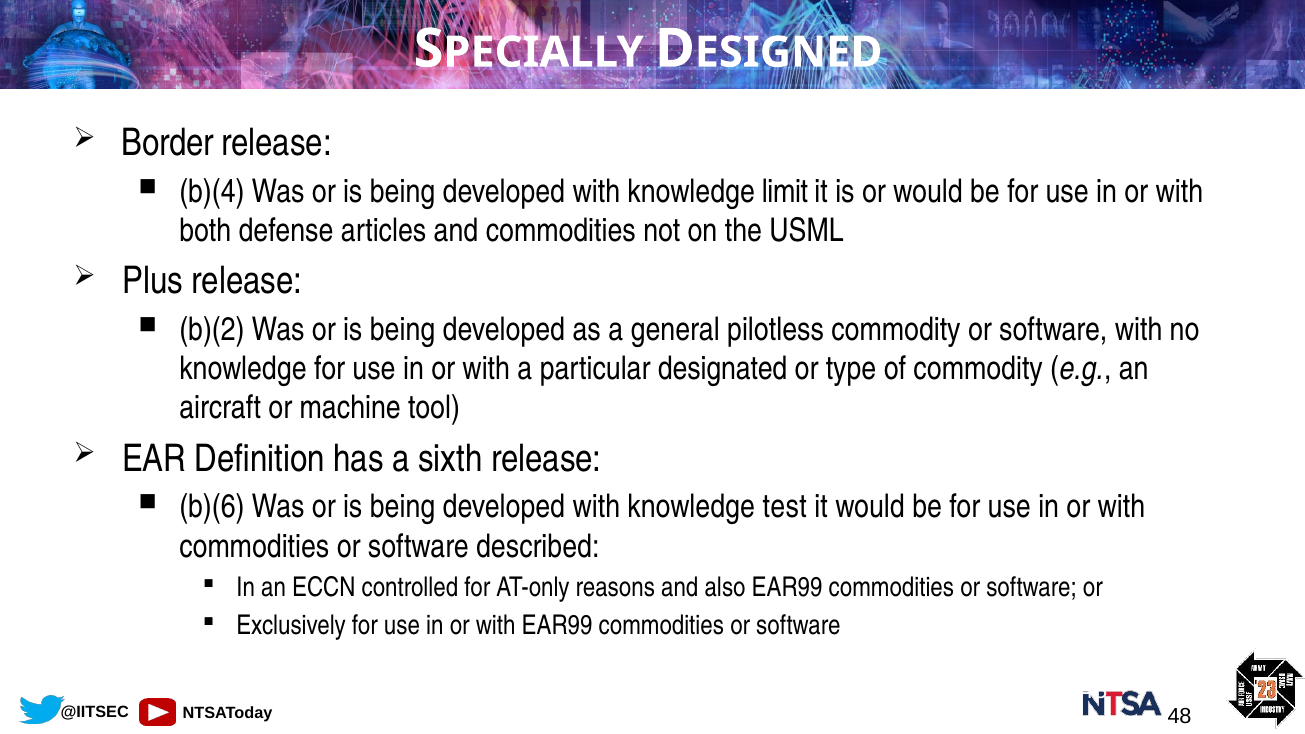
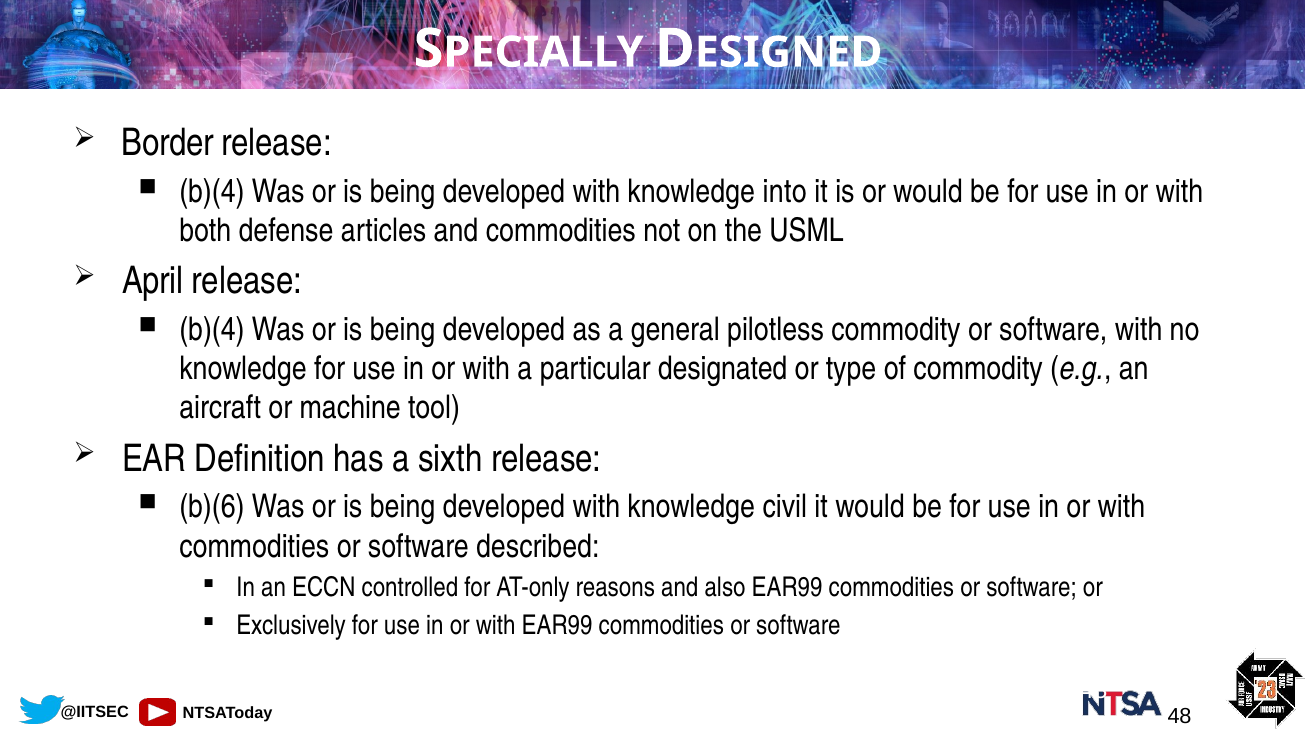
limit: limit -> into
Plus: Plus -> April
b)(2 at (212, 330): b)(2 -> b)(4
test: test -> civil
